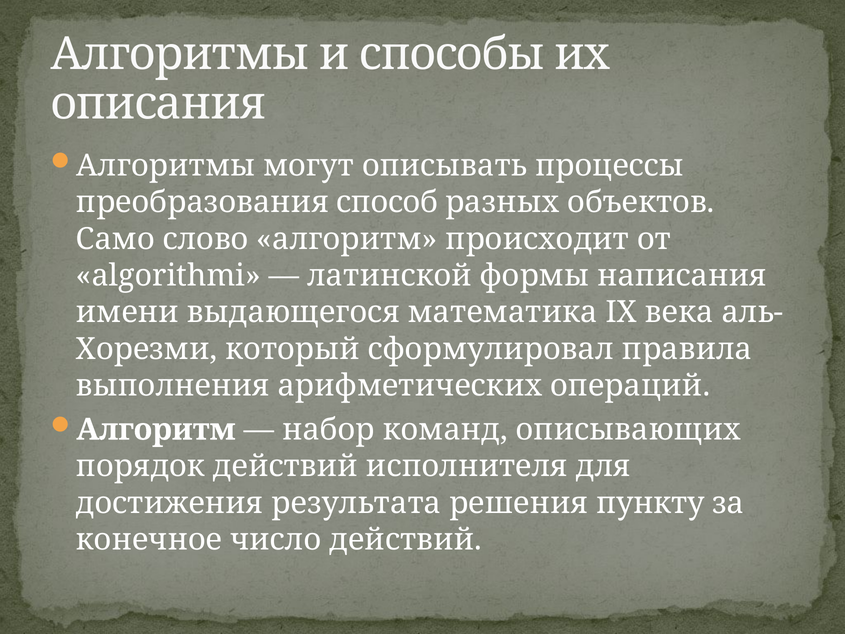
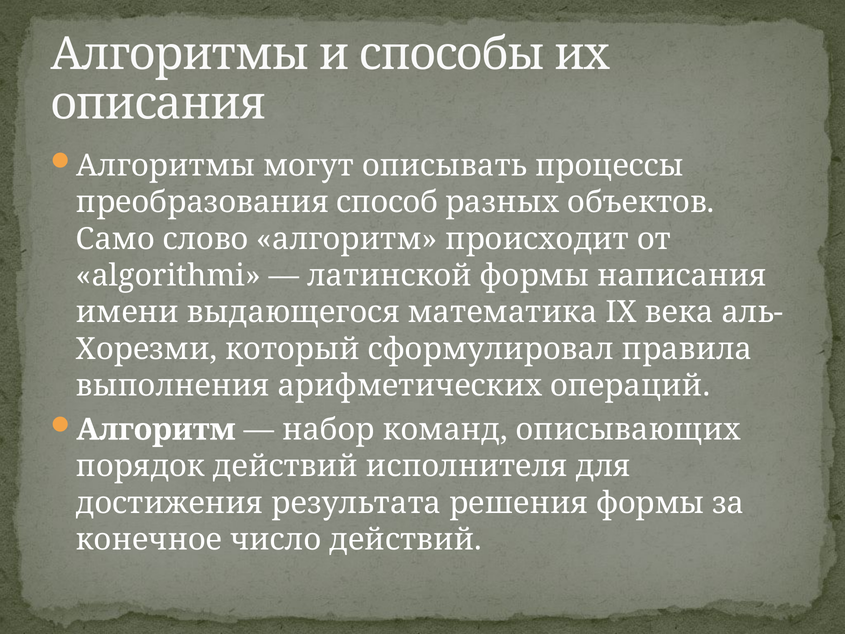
решения пункту: пункту -> формы
